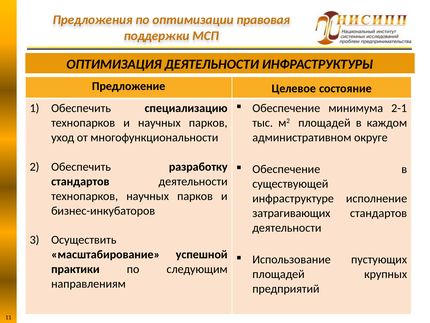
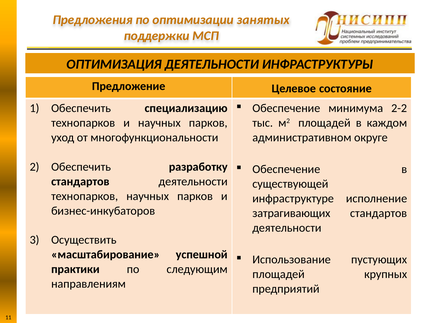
правовая: правовая -> занятых
2-1: 2-1 -> 2-2
